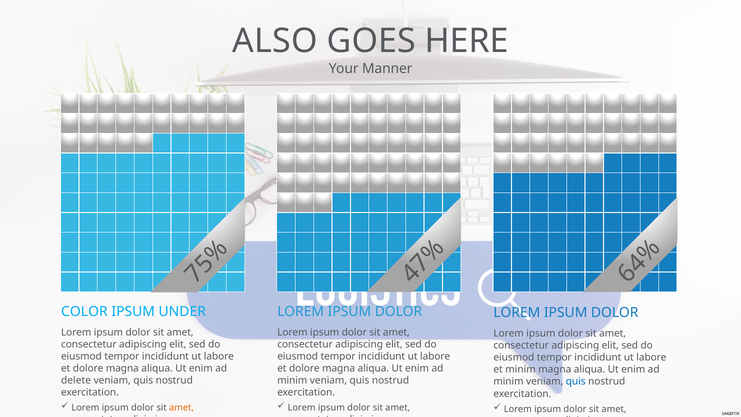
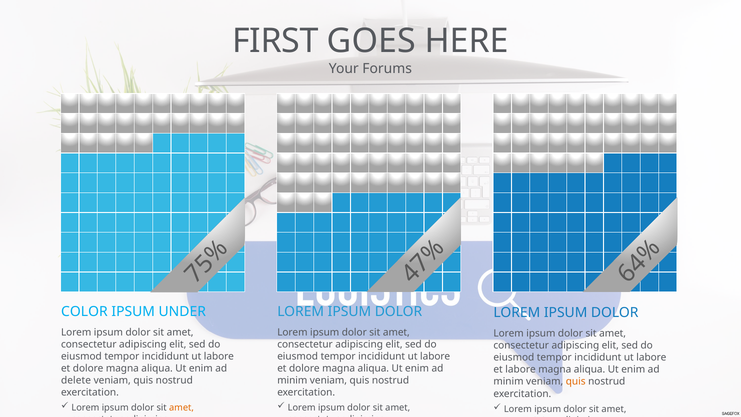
ALSO: ALSO -> FIRST
Manner: Manner -> Forums
et minim: minim -> labore
quis at (576, 381) colour: blue -> orange
